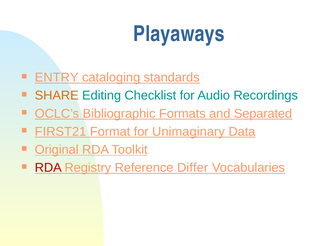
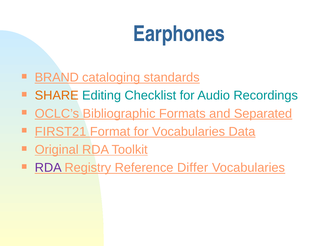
Playaways: Playaways -> Earphones
ENTRY: ENTRY -> BRAND
for Unimaginary: Unimaginary -> Vocabularies
RDA at (48, 168) colour: red -> purple
